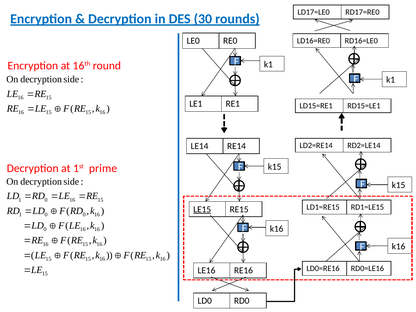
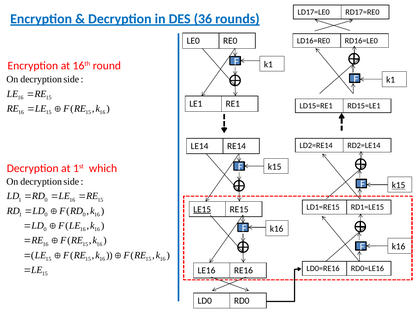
30: 30 -> 36
prime: prime -> which
k15 at (399, 185) underline: none -> present
